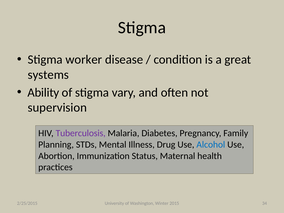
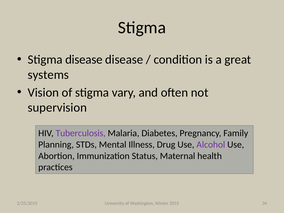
Stigma worker: worker -> disease
Ability: Ability -> Vision
Alcohol colour: blue -> purple
